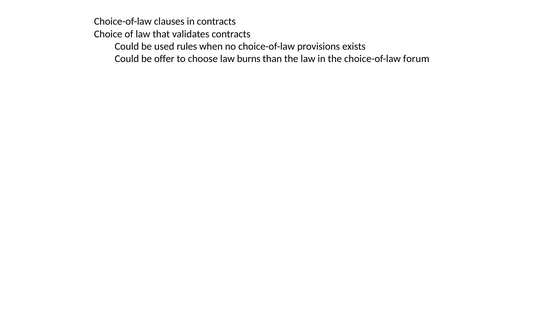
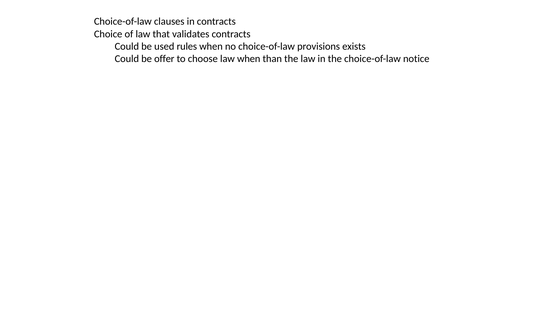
law burns: burns -> when
forum: forum -> notice
